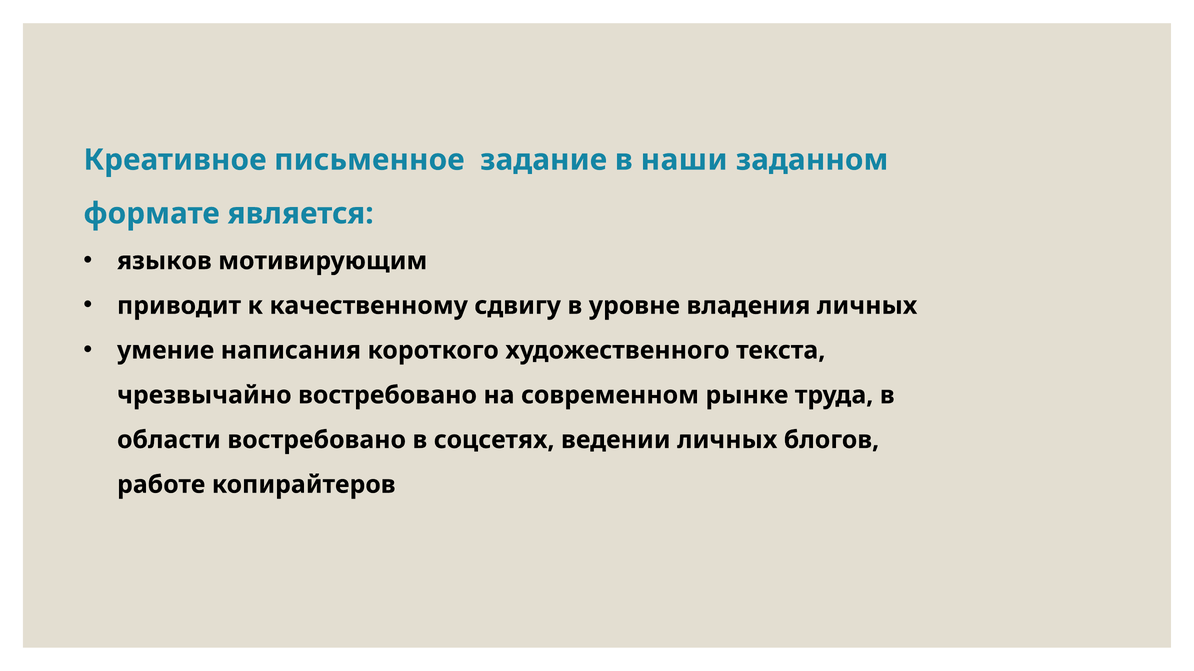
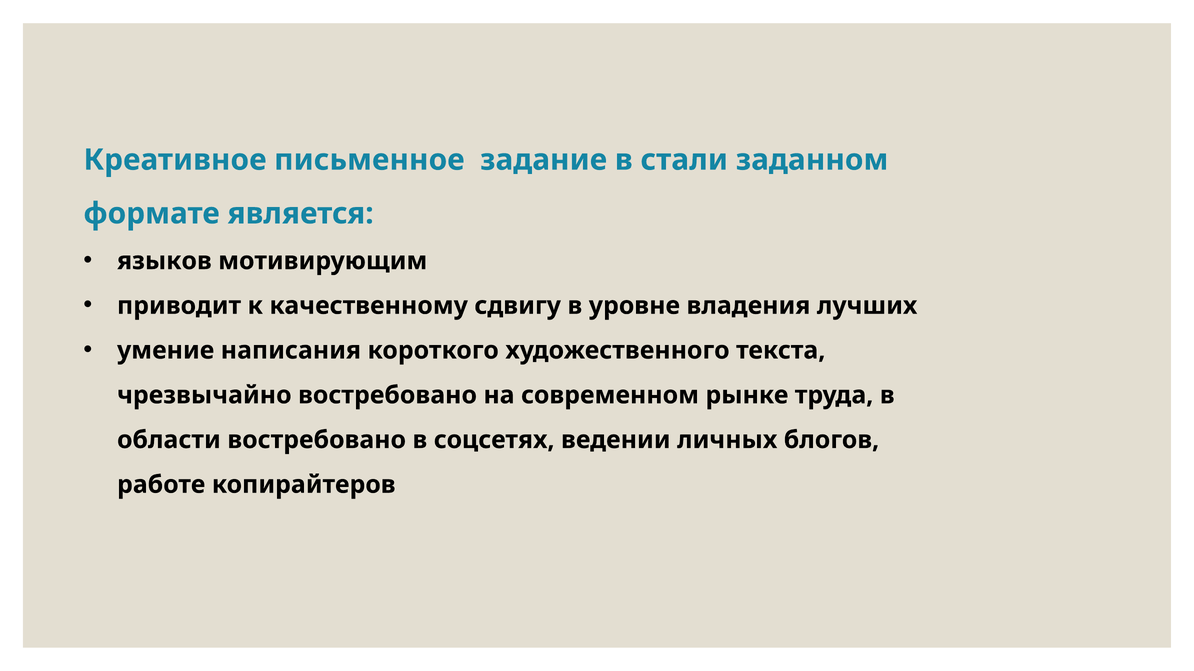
наши: наши -> стали
владения личных: личных -> лучших
